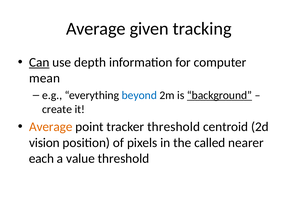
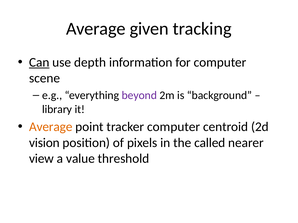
mean: mean -> scene
beyond colour: blue -> purple
background underline: present -> none
create: create -> library
tracker threshold: threshold -> computer
each: each -> view
